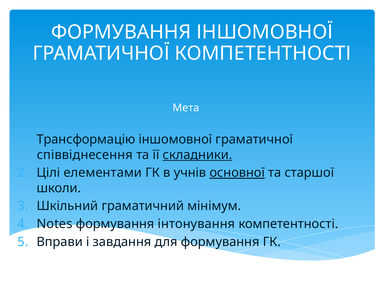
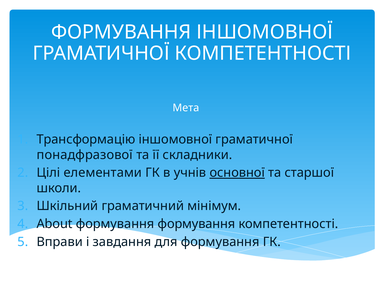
співвіднесення: співвіднесення -> понадфразової
складники underline: present -> none
Notes: Notes -> About
формування інтонування: інтонування -> формування
